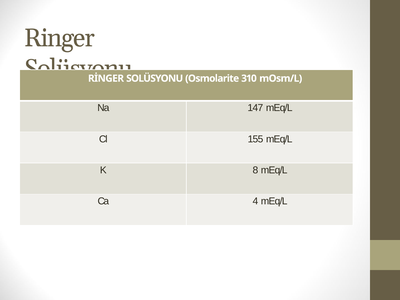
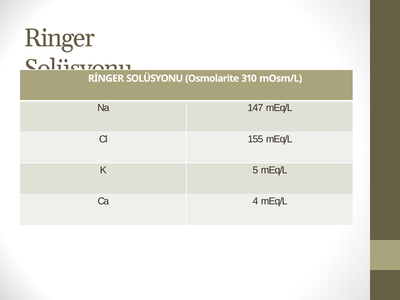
8: 8 -> 5
